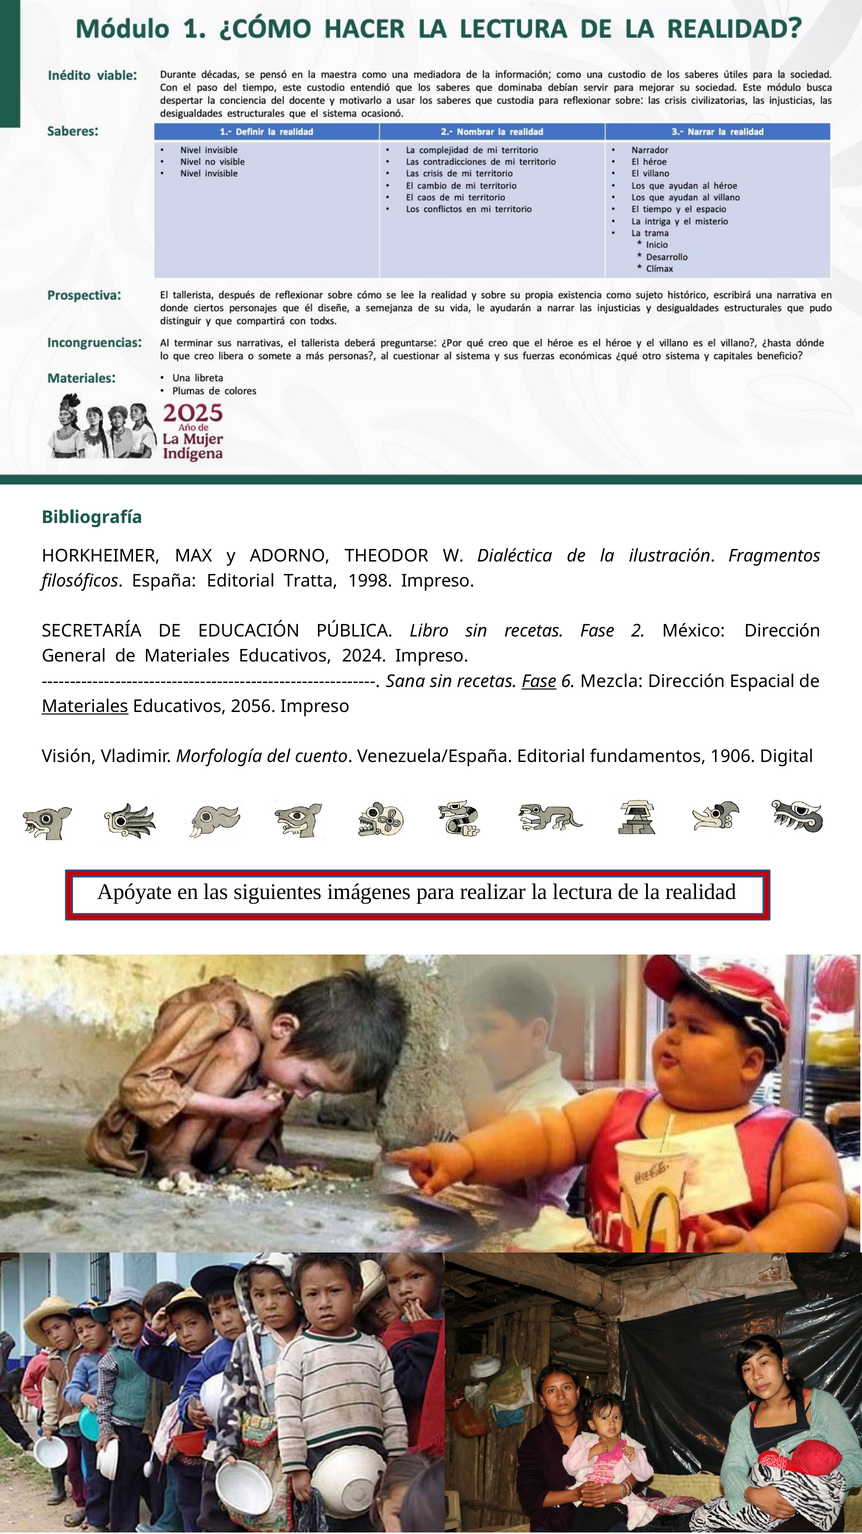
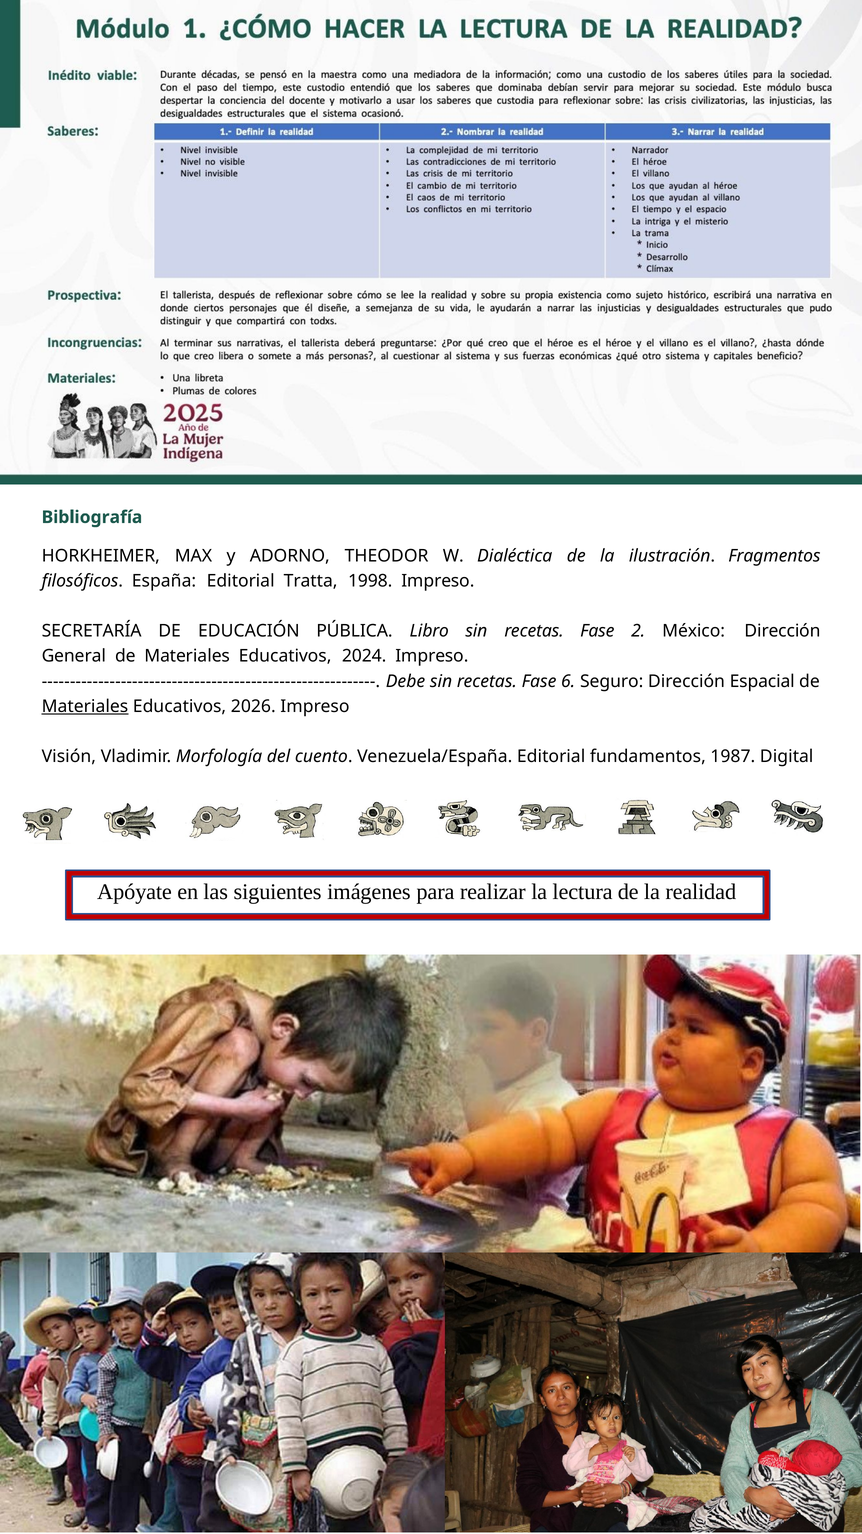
Sana: Sana -> Debe
Fase at (539, 681) underline: present -> none
Mezcla: Mezcla -> Seguro
2056: 2056 -> 2026
1906: 1906 -> 1987
